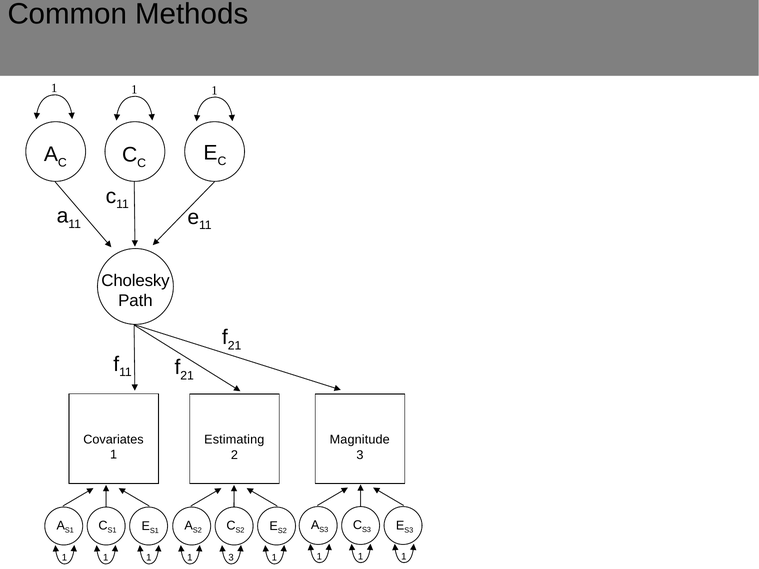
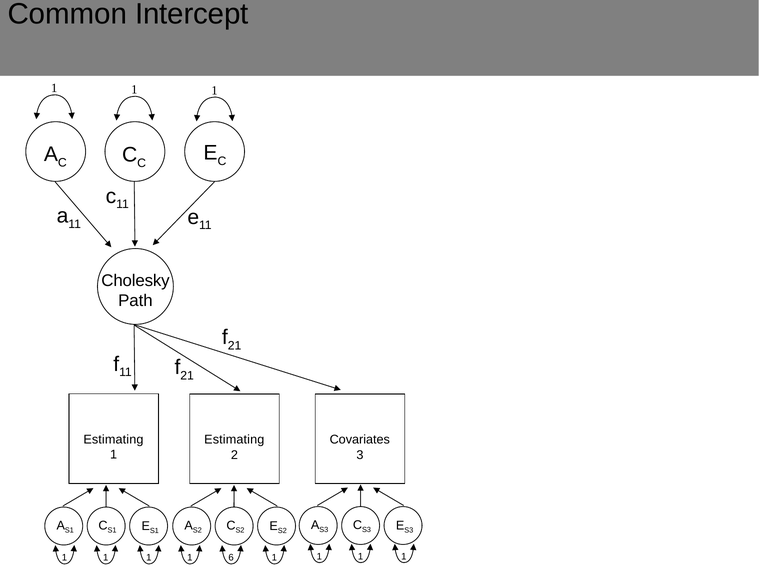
Methods: Methods -> Intercept
Covariates at (113, 440): Covariates -> Estimating
Magnitude: Magnitude -> Covariates
1 3: 3 -> 6
